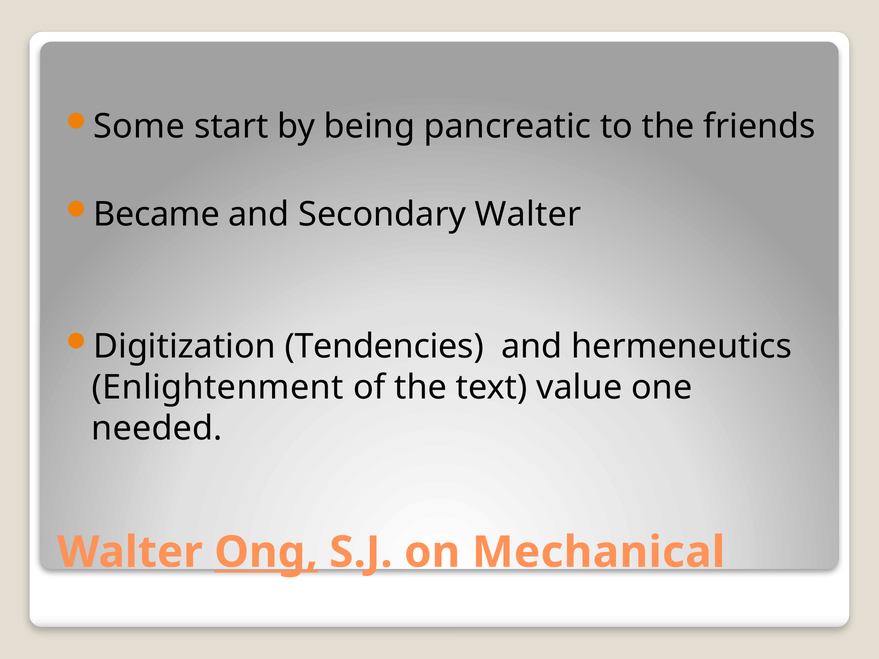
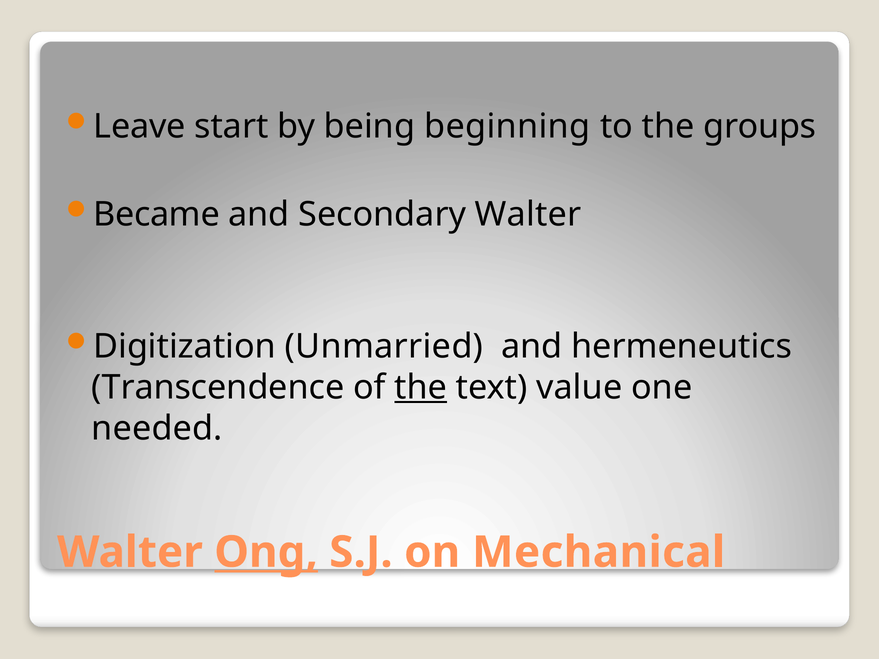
Some: Some -> Leave
pancreatic: pancreatic -> beginning
friends: friends -> groups
Tendencies: Tendencies -> Unmarried
Enlightenment: Enlightenment -> Transcendence
the at (421, 387) underline: none -> present
